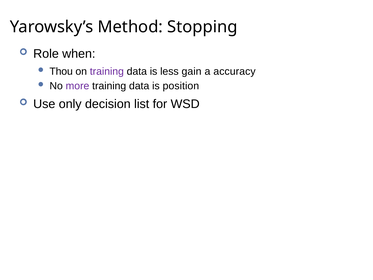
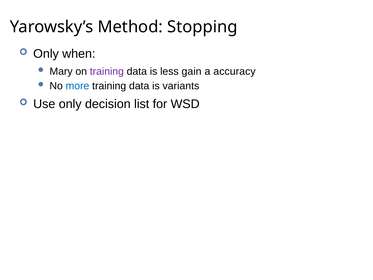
Role at (46, 54): Role -> Only
Thou: Thou -> Mary
more colour: purple -> blue
position: position -> variants
